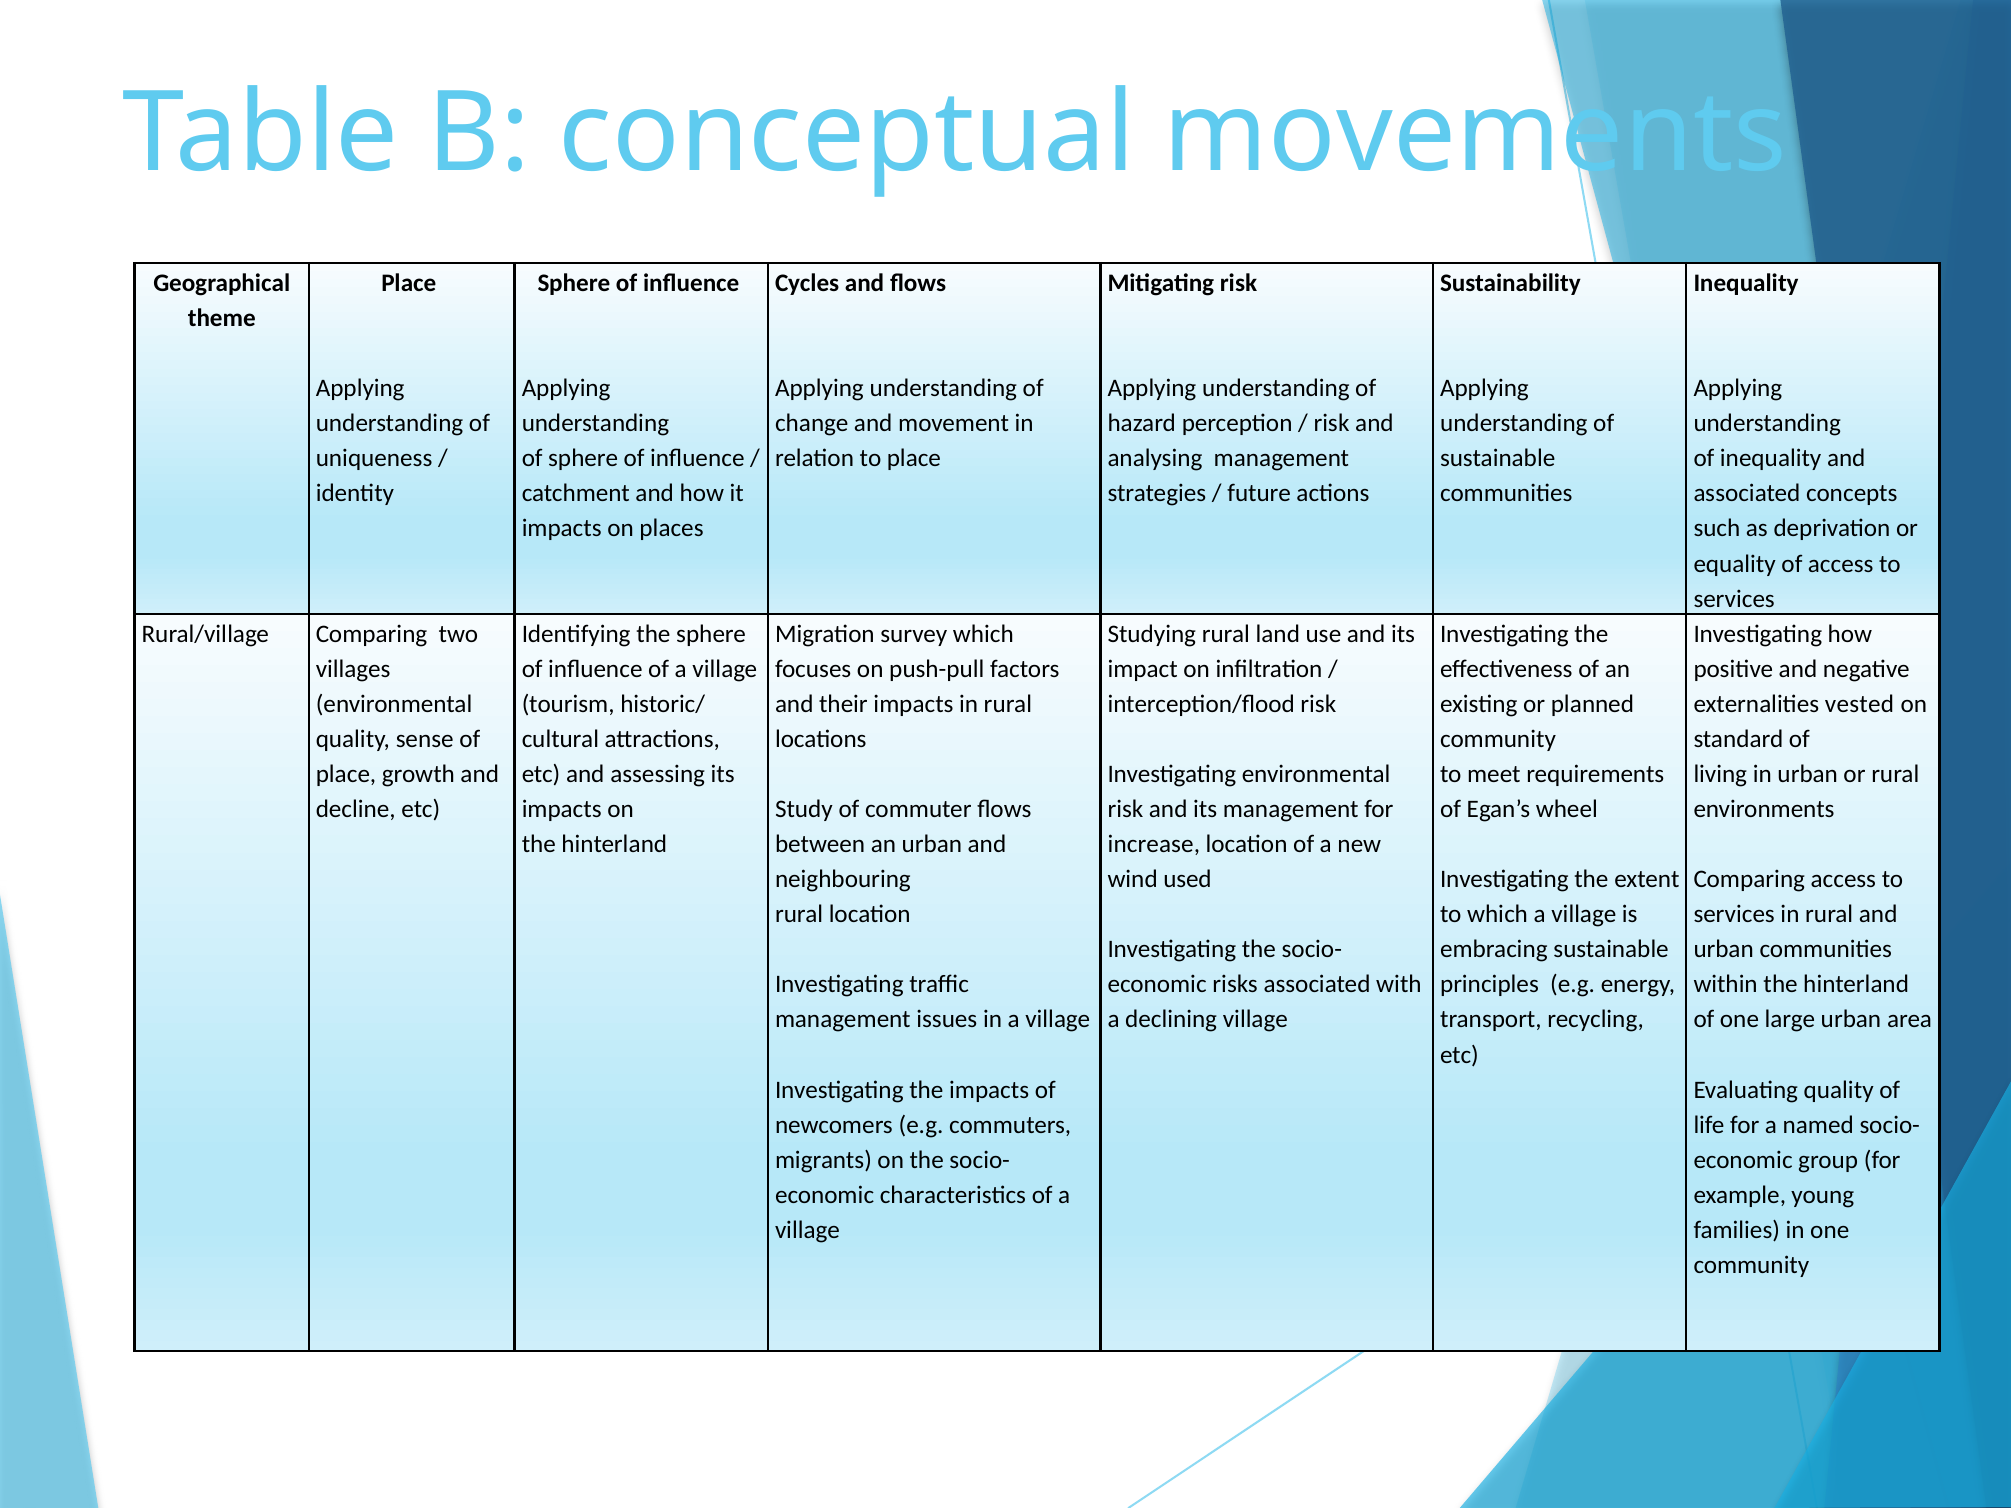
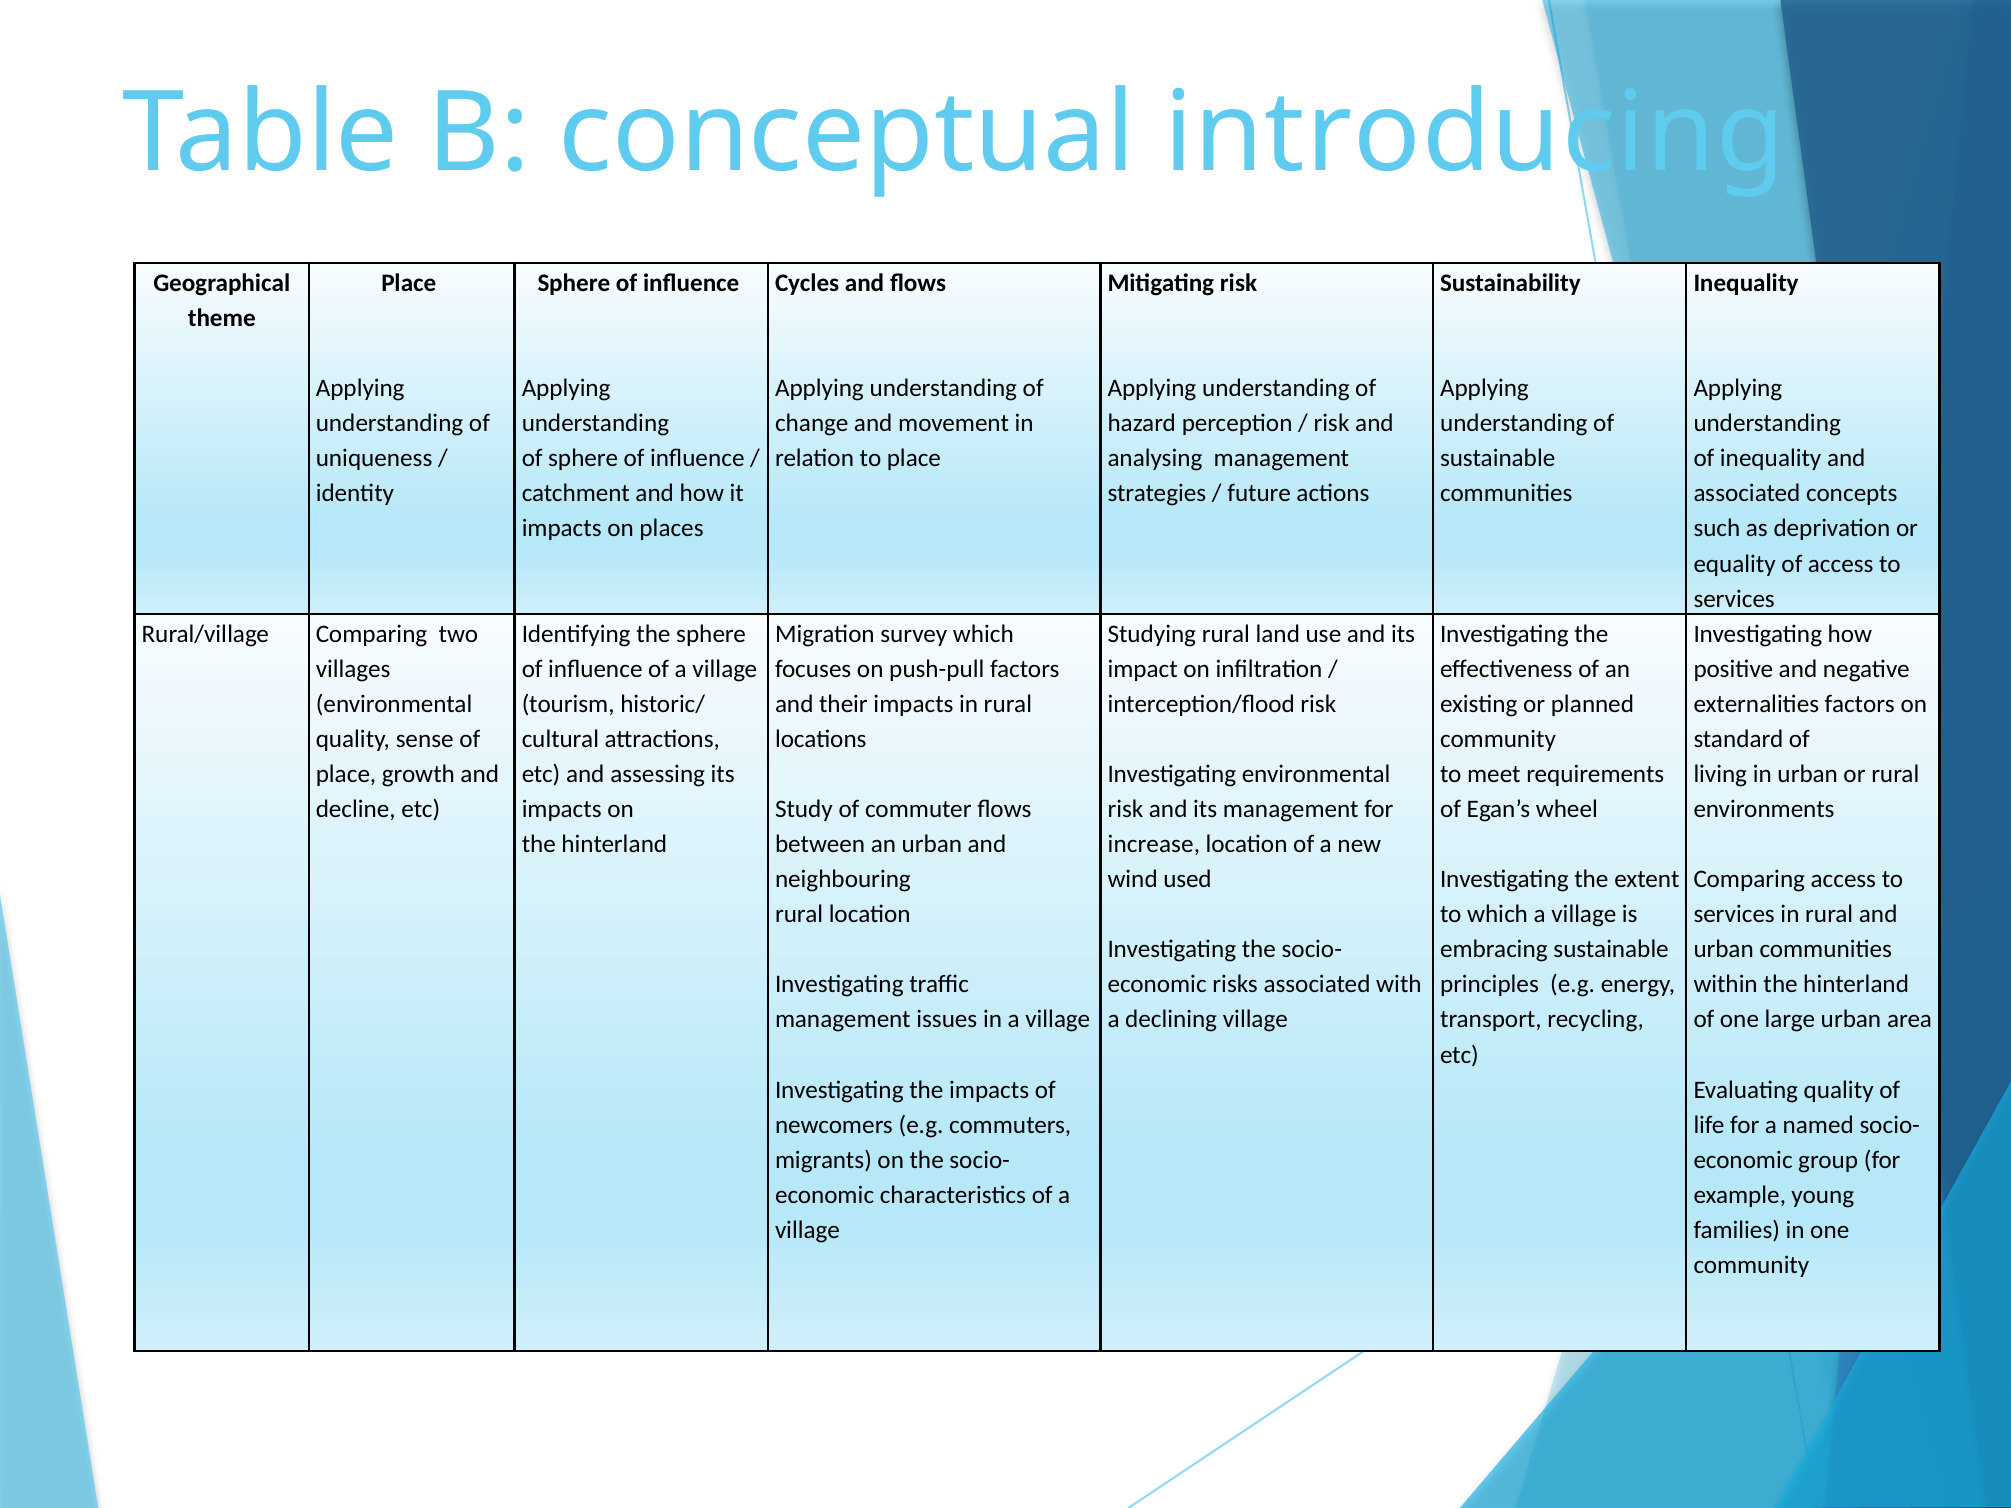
movements: movements -> introducing
externalities vested: vested -> factors
